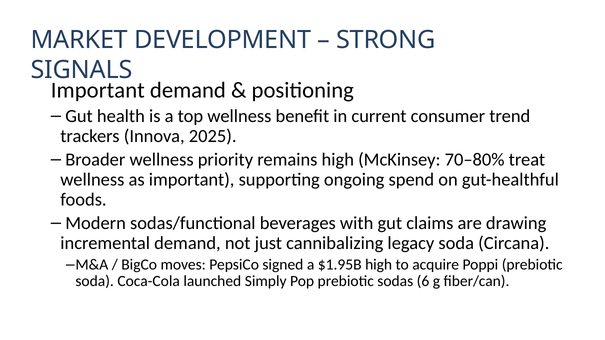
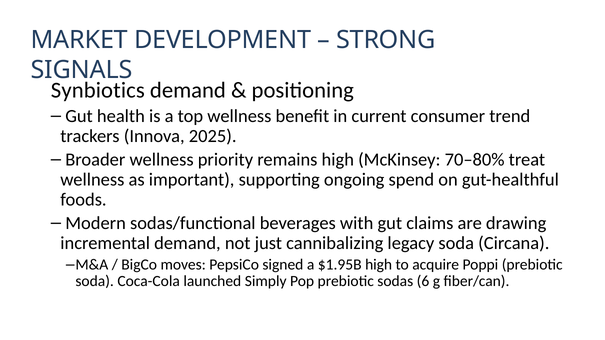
Important at (98, 90): Important -> Synbiotics
